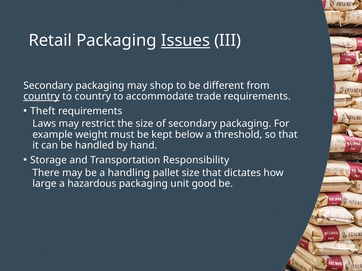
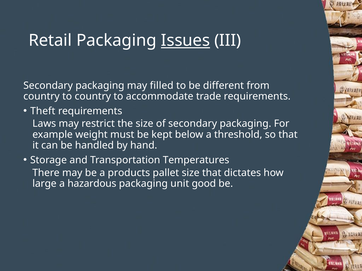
shop: shop -> filled
country at (41, 97) underline: present -> none
Responsibility: Responsibility -> Temperatures
handling: handling -> products
